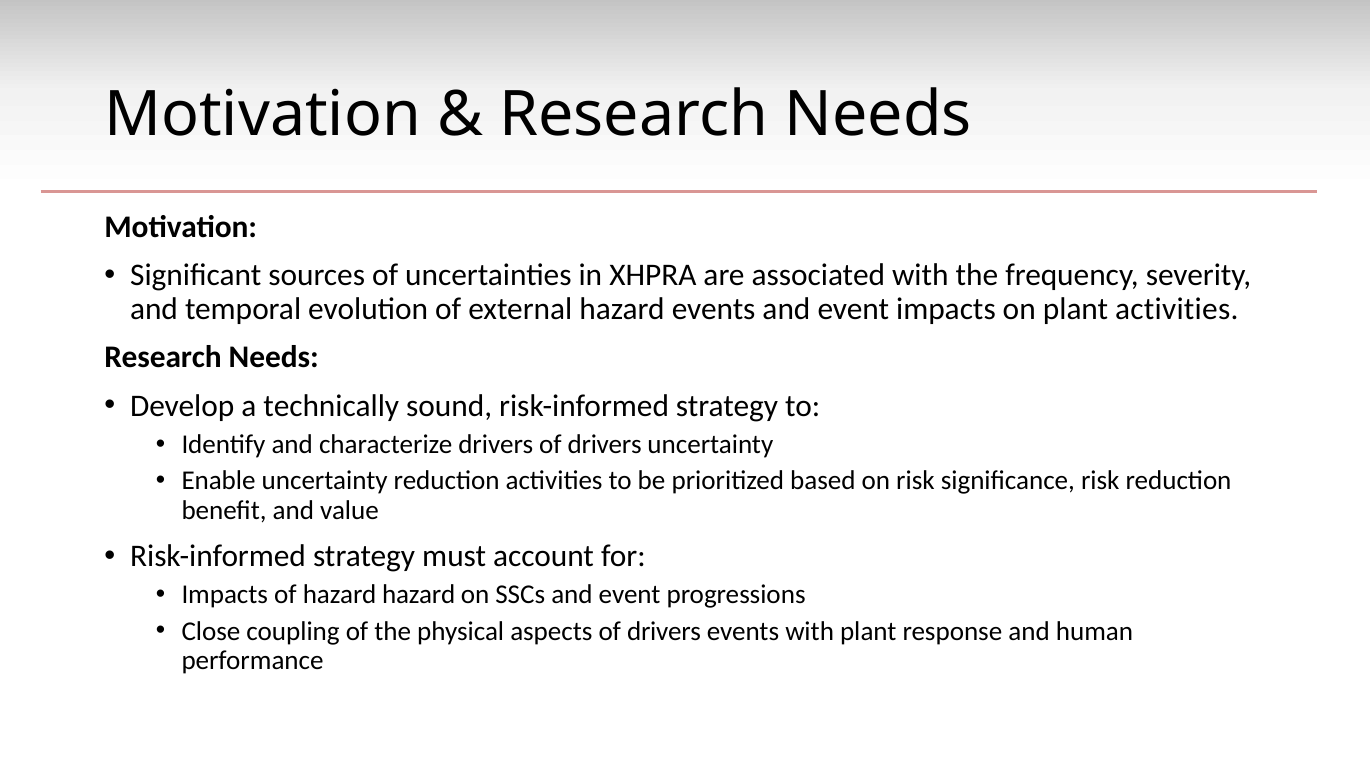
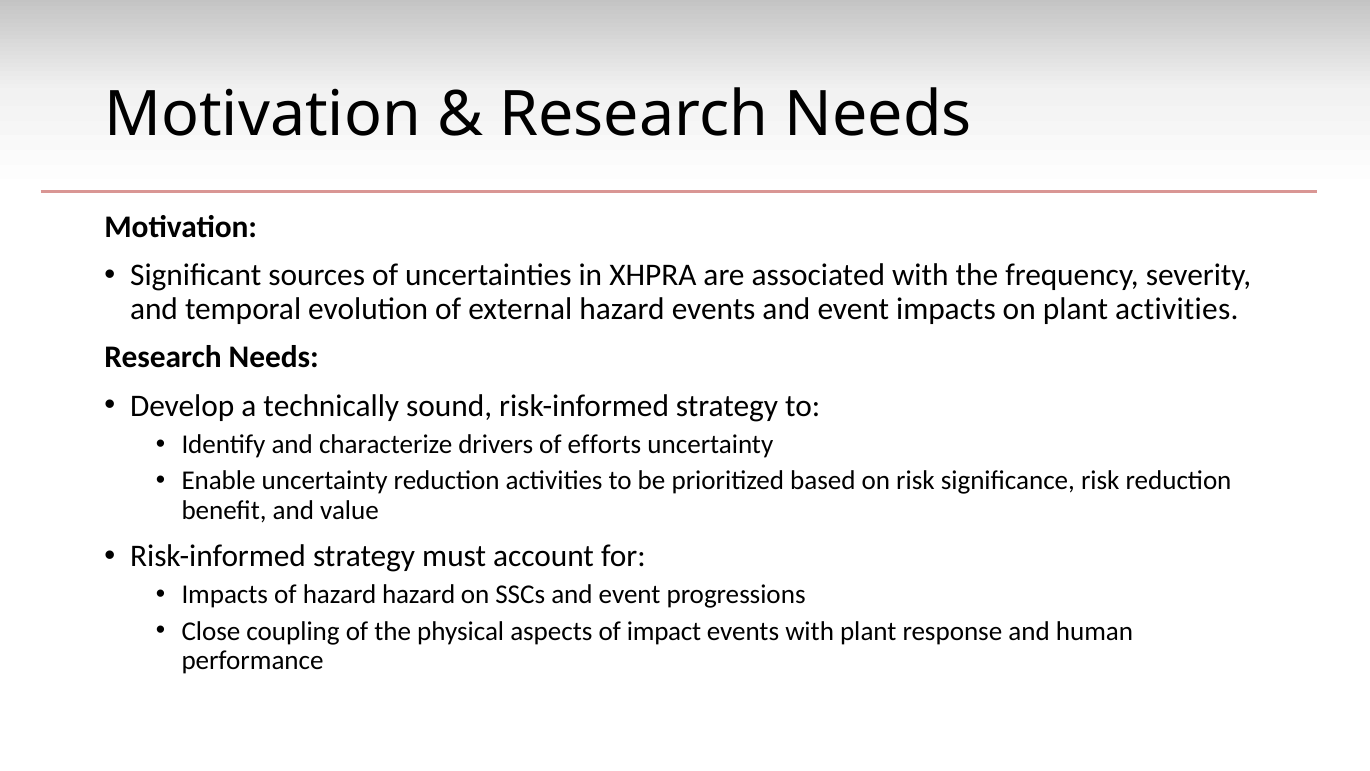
drivers of drivers: drivers -> efforts
aspects of drivers: drivers -> impact
